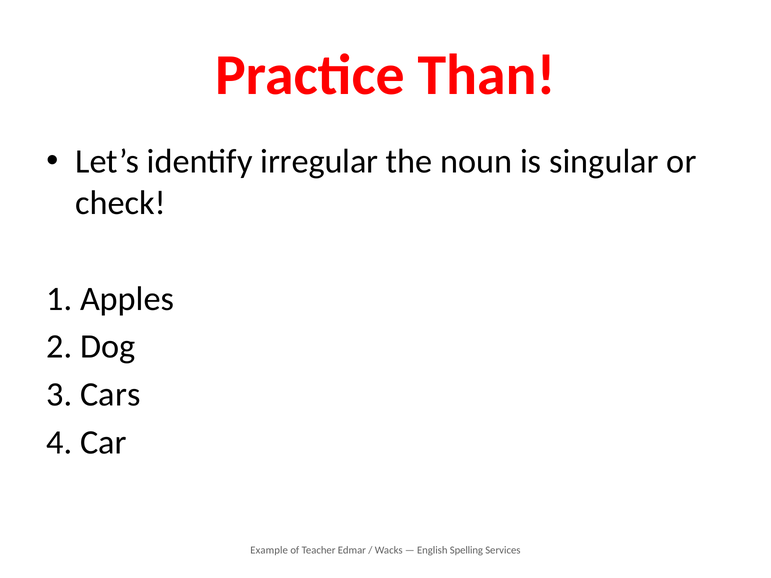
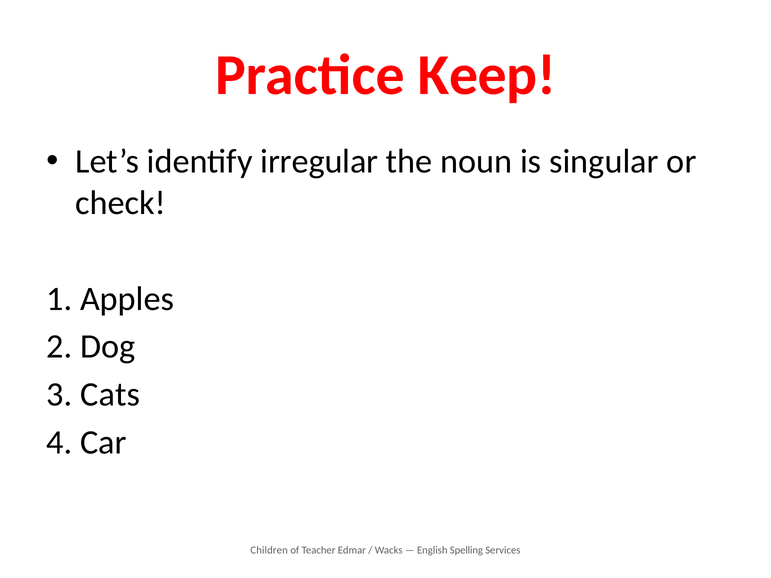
Than: Than -> Keep
Cars: Cars -> Cats
Example: Example -> Children
